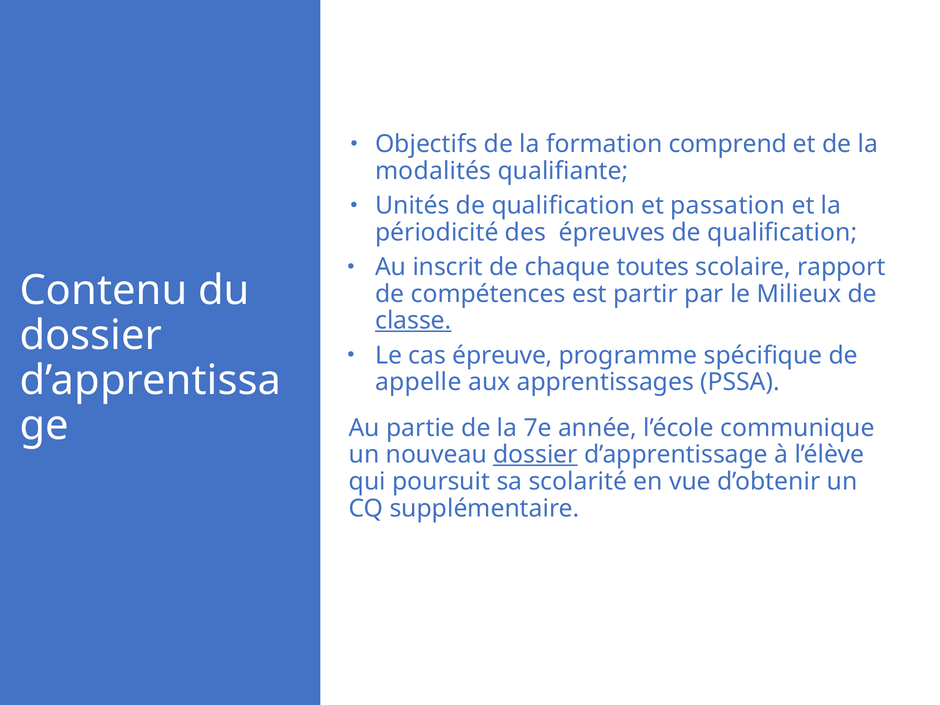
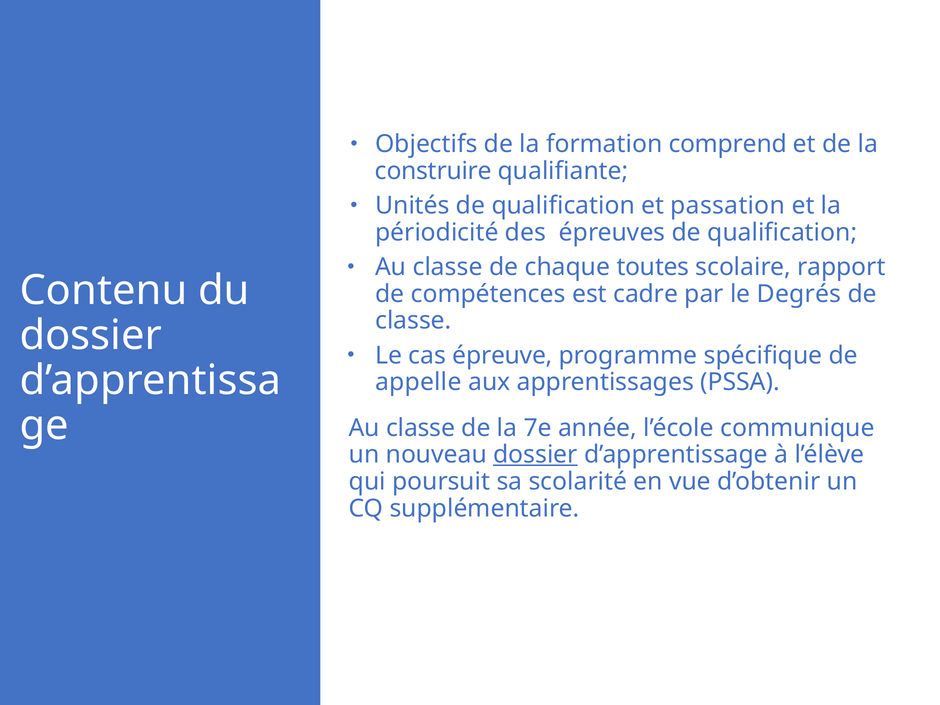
modalités: modalités -> construire
inscrit at (448, 267): inscrit -> classe
partir: partir -> cadre
Milieux: Milieux -> Degrés
classe at (413, 321) underline: present -> none
partie at (421, 428): partie -> classe
